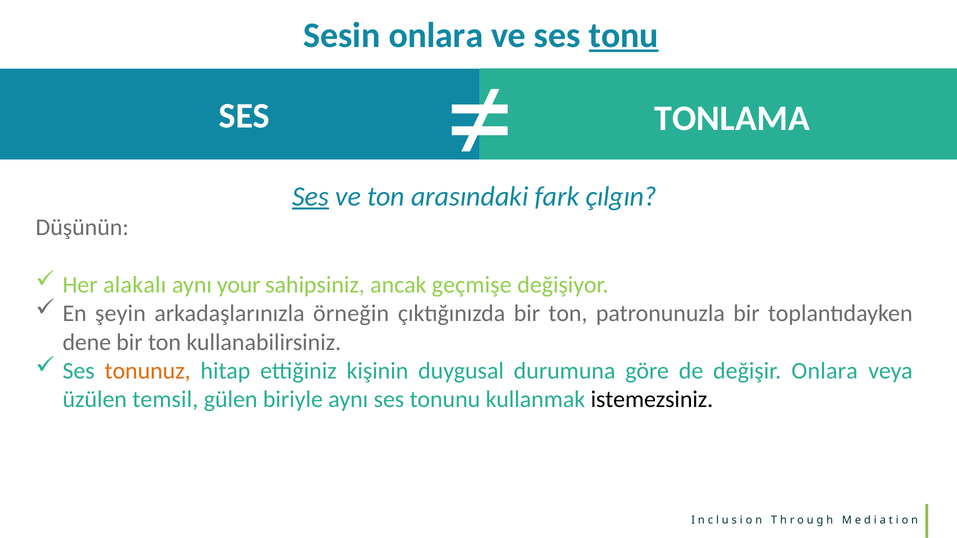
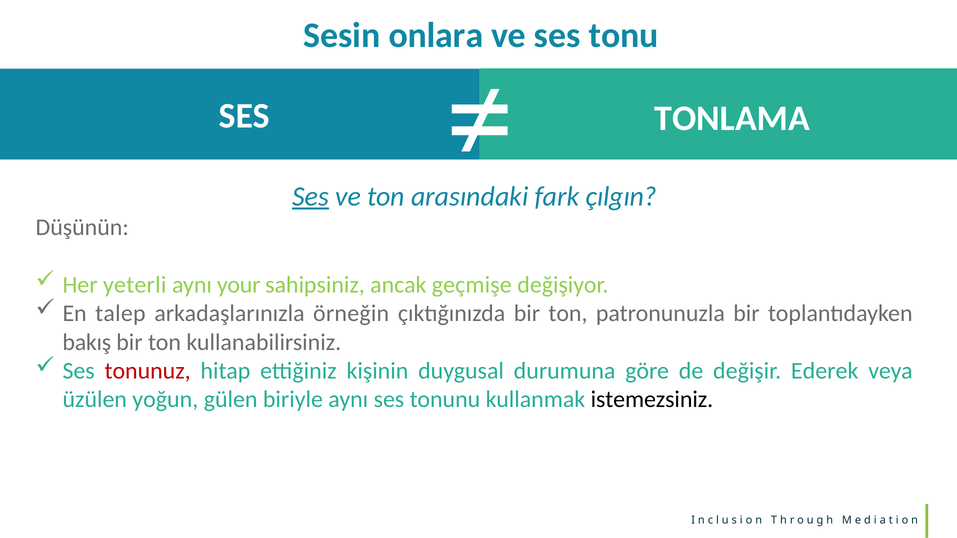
tonu underline: present -> none
alakalı: alakalı -> yeterli
şeyin: şeyin -> talep
dene: dene -> bakış
tonunuz colour: orange -> red
değişir Onlara: Onlara -> Ederek
temsil: temsil -> yoğun
